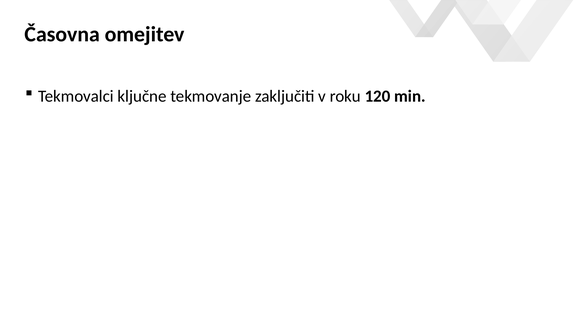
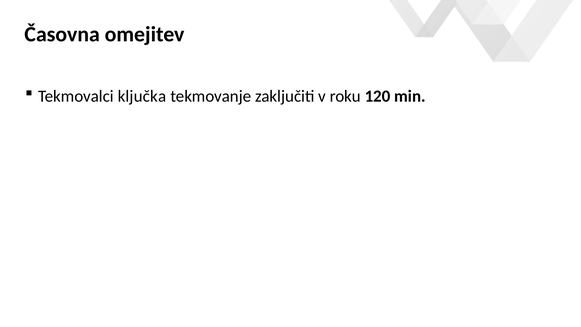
ključne: ključne -> ključka
